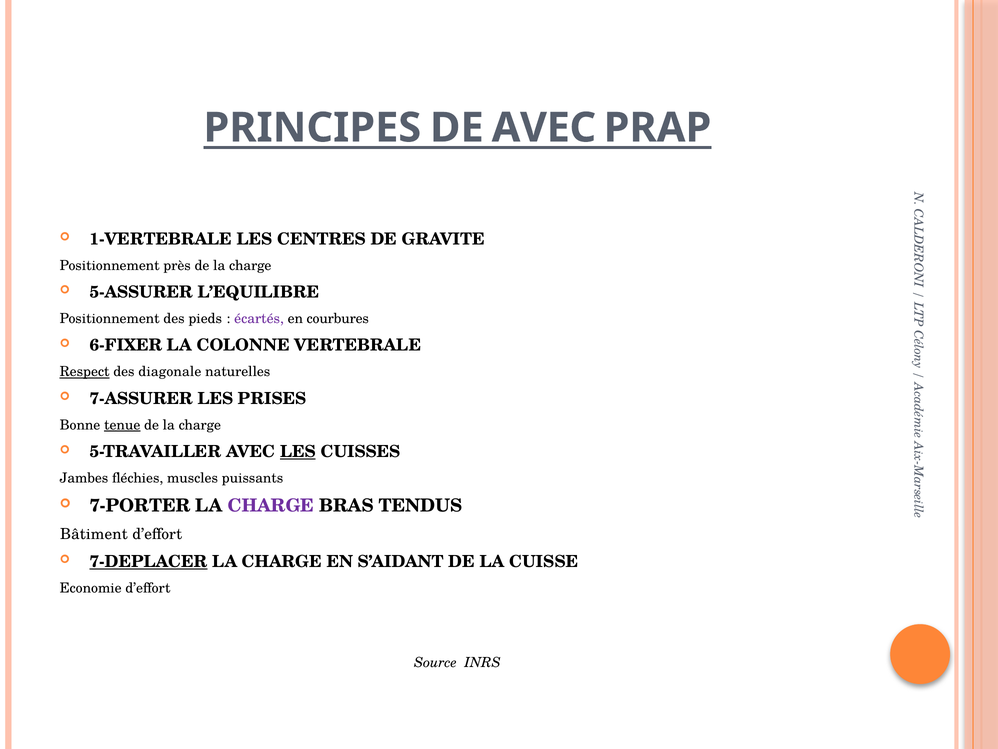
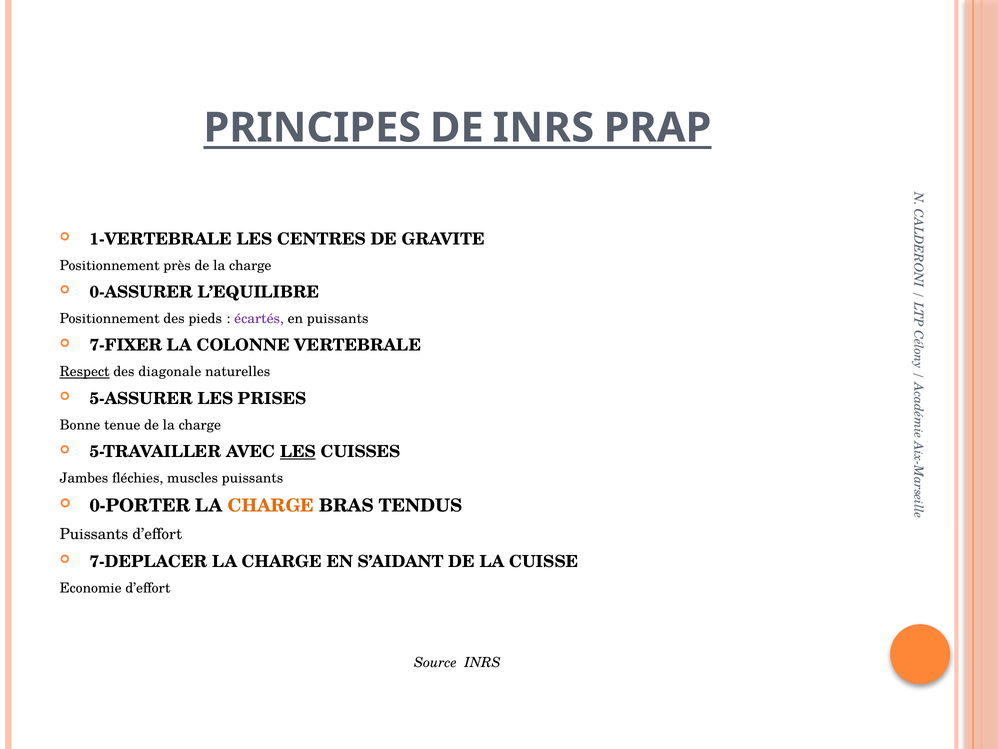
DE AVEC: AVEC -> INRS
5-ASSURER: 5-ASSURER -> 0-ASSURER
en courbures: courbures -> puissants
6-FIXER: 6-FIXER -> 7-FIXER
7-ASSURER: 7-ASSURER -> 5-ASSURER
tenue underline: present -> none
7-PORTER: 7-PORTER -> 0-PORTER
CHARGE at (271, 506) colour: purple -> orange
Bâtiment at (94, 534): Bâtiment -> Puissants
7-DEPLACER underline: present -> none
